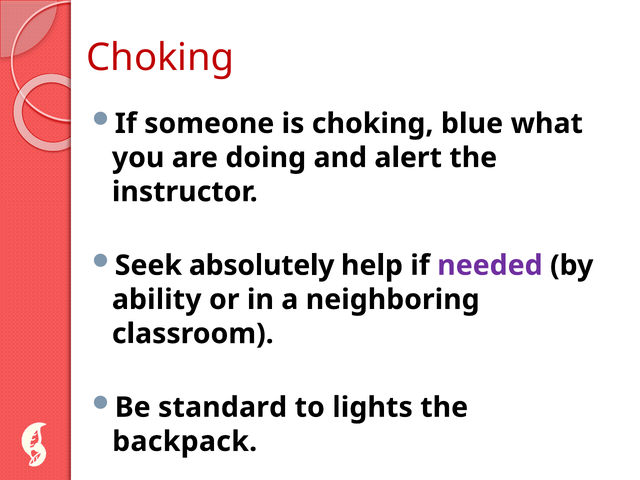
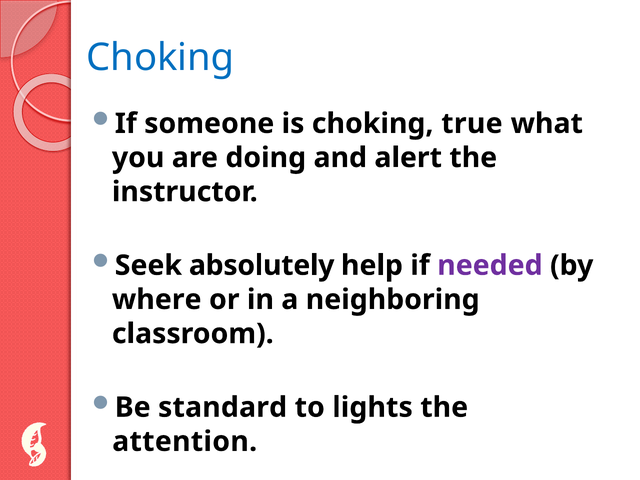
Choking at (160, 58) colour: red -> blue
blue: blue -> true
ability: ability -> where
backpack: backpack -> attention
